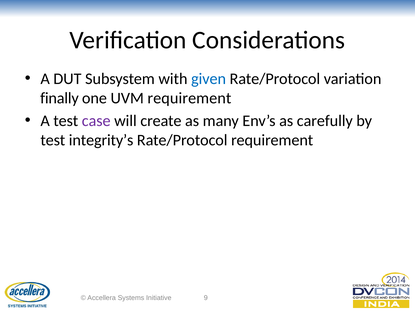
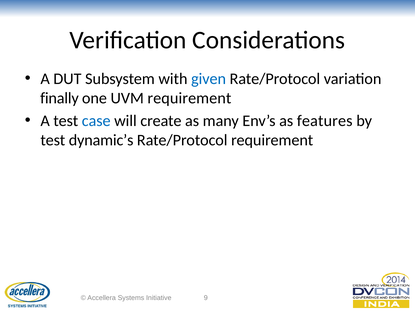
case colour: purple -> blue
carefully: carefully -> features
integrity’s: integrity’s -> dynamic’s
